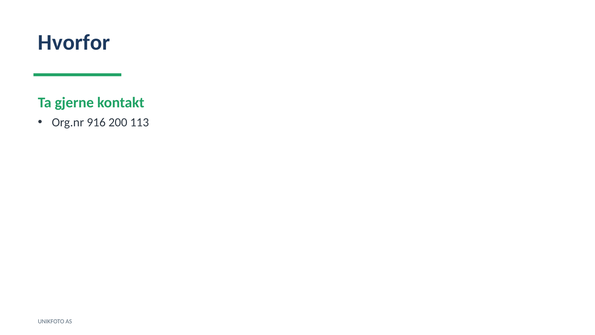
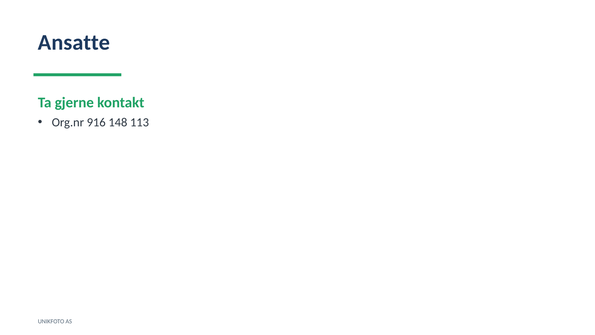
Hvorfor: Hvorfor -> Ansatte
200: 200 -> 148
